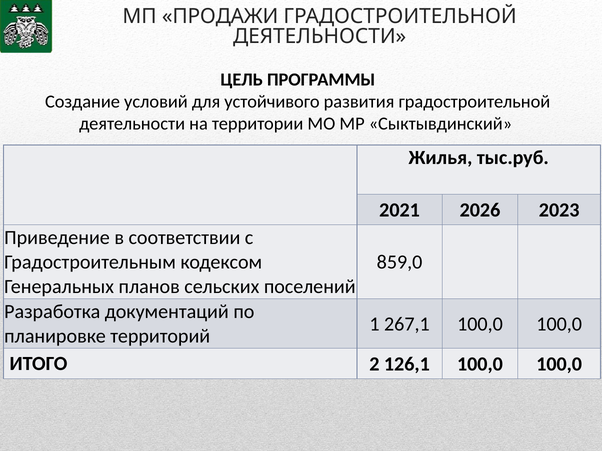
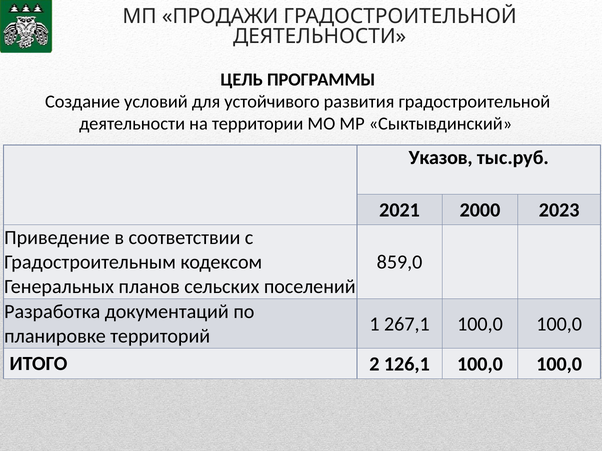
Жилья: Жилья -> Указов
2026: 2026 -> 2000
